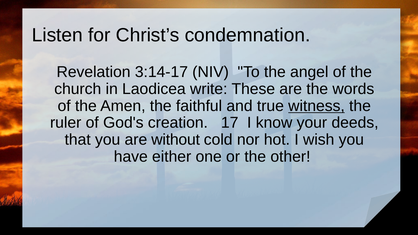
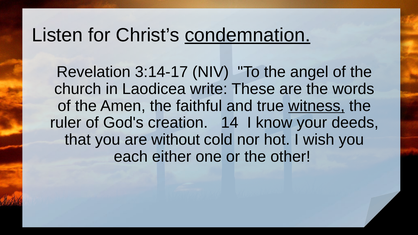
condemnation underline: none -> present
17: 17 -> 14
have: have -> each
